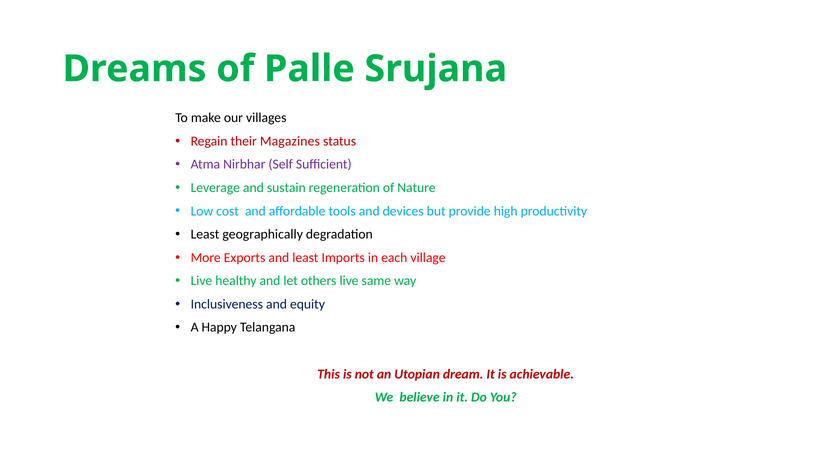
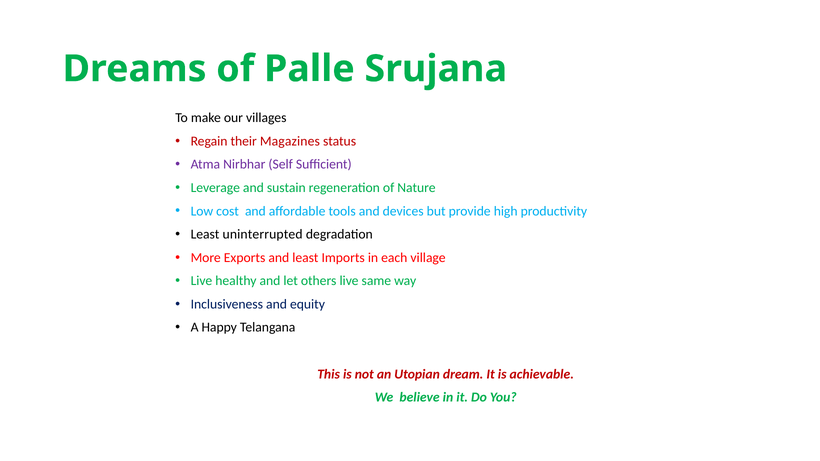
geographically: geographically -> uninterrupted
